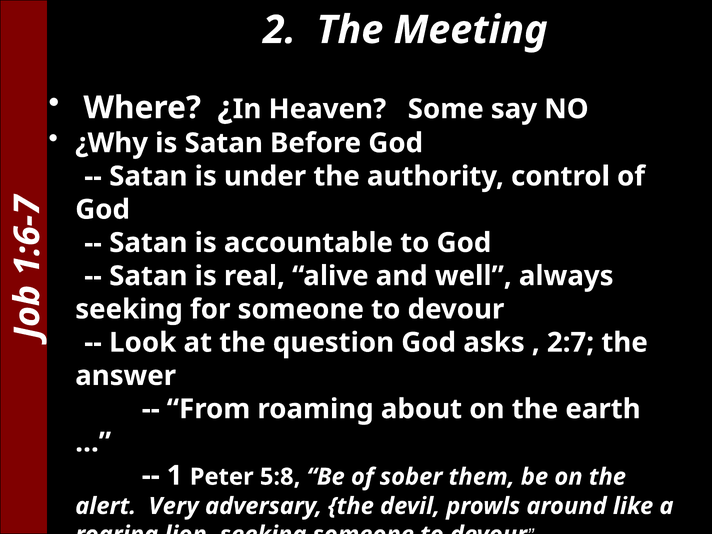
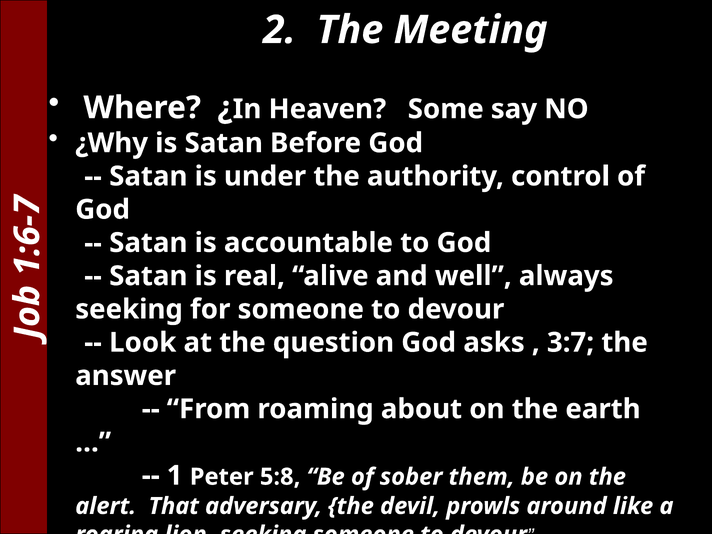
2:7: 2:7 -> 3:7
Very: Very -> That
